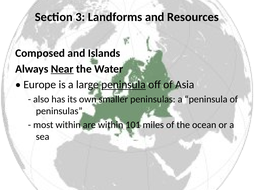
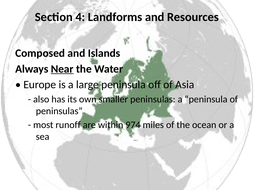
3: 3 -> 4
peninsula at (124, 85) underline: present -> none
most within: within -> runoff
101: 101 -> 974
